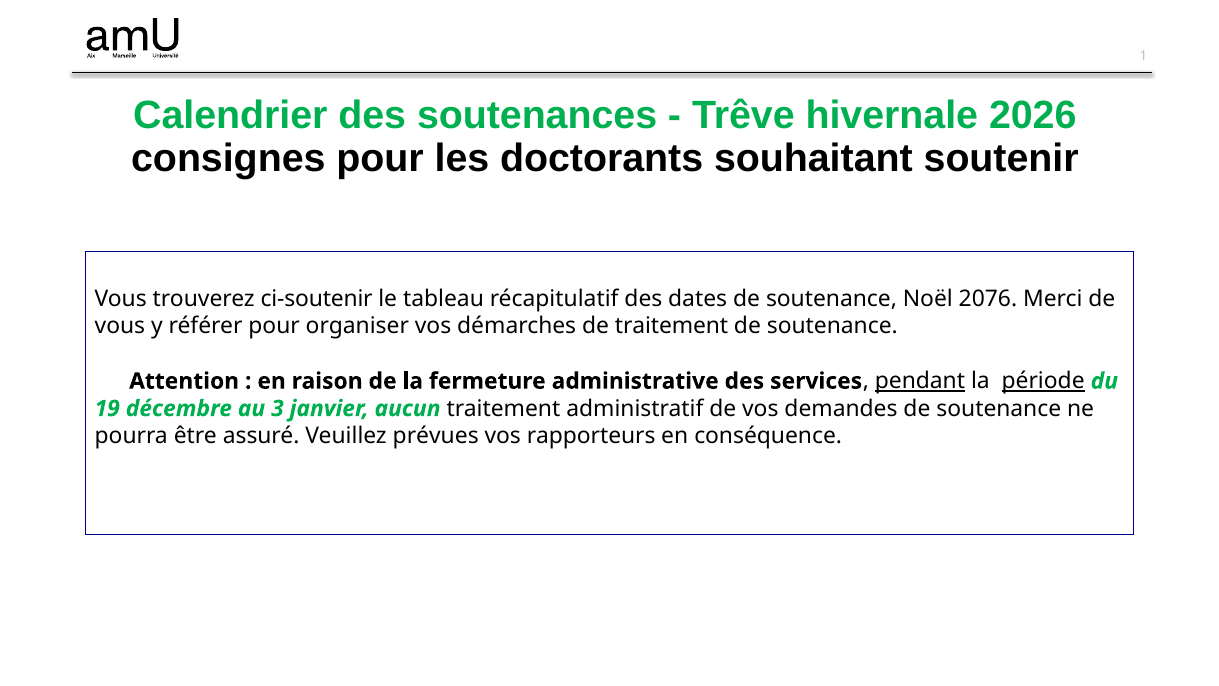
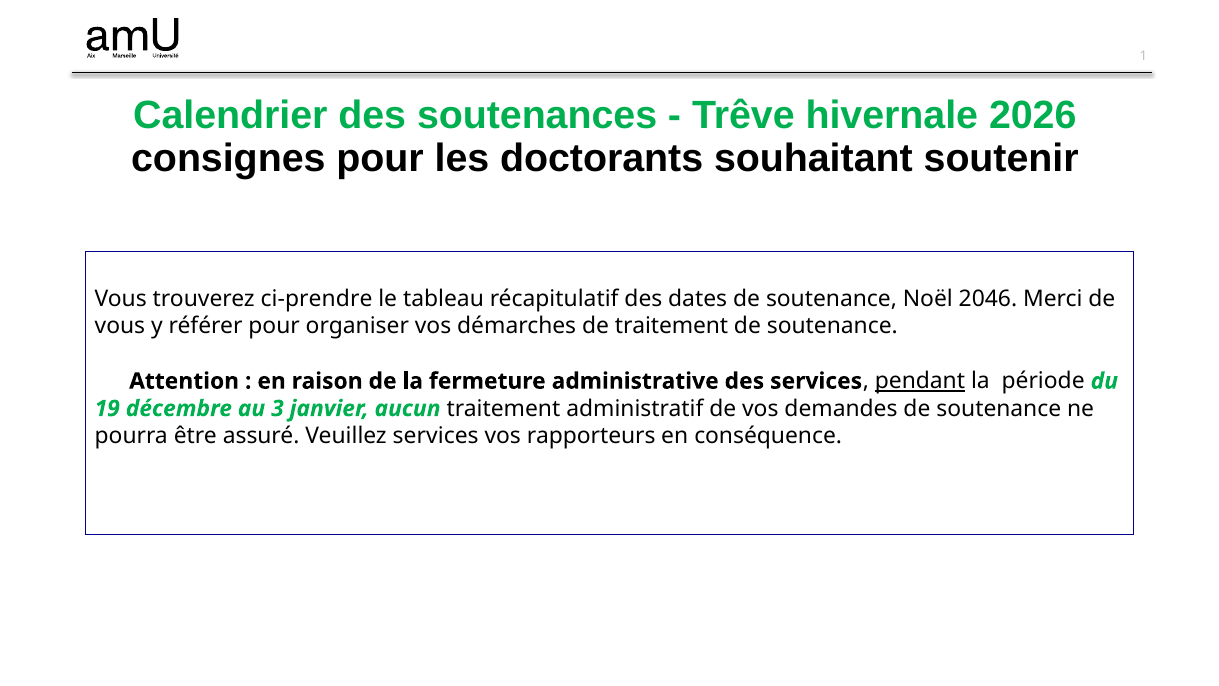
ci-soutenir: ci-soutenir -> ci-prendre
2076: 2076 -> 2046
période underline: present -> none
Veuillez prévues: prévues -> services
